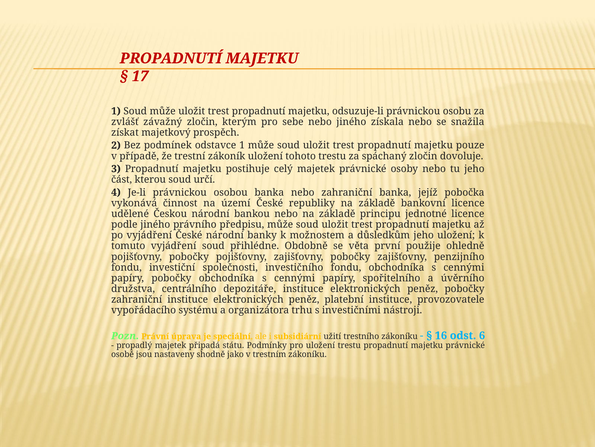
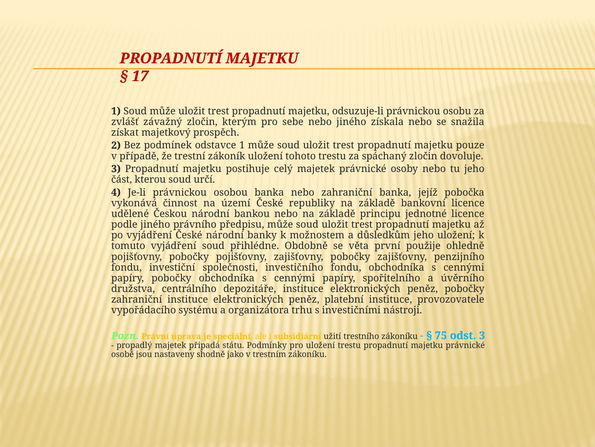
16: 16 -> 75
odst 6: 6 -> 3
